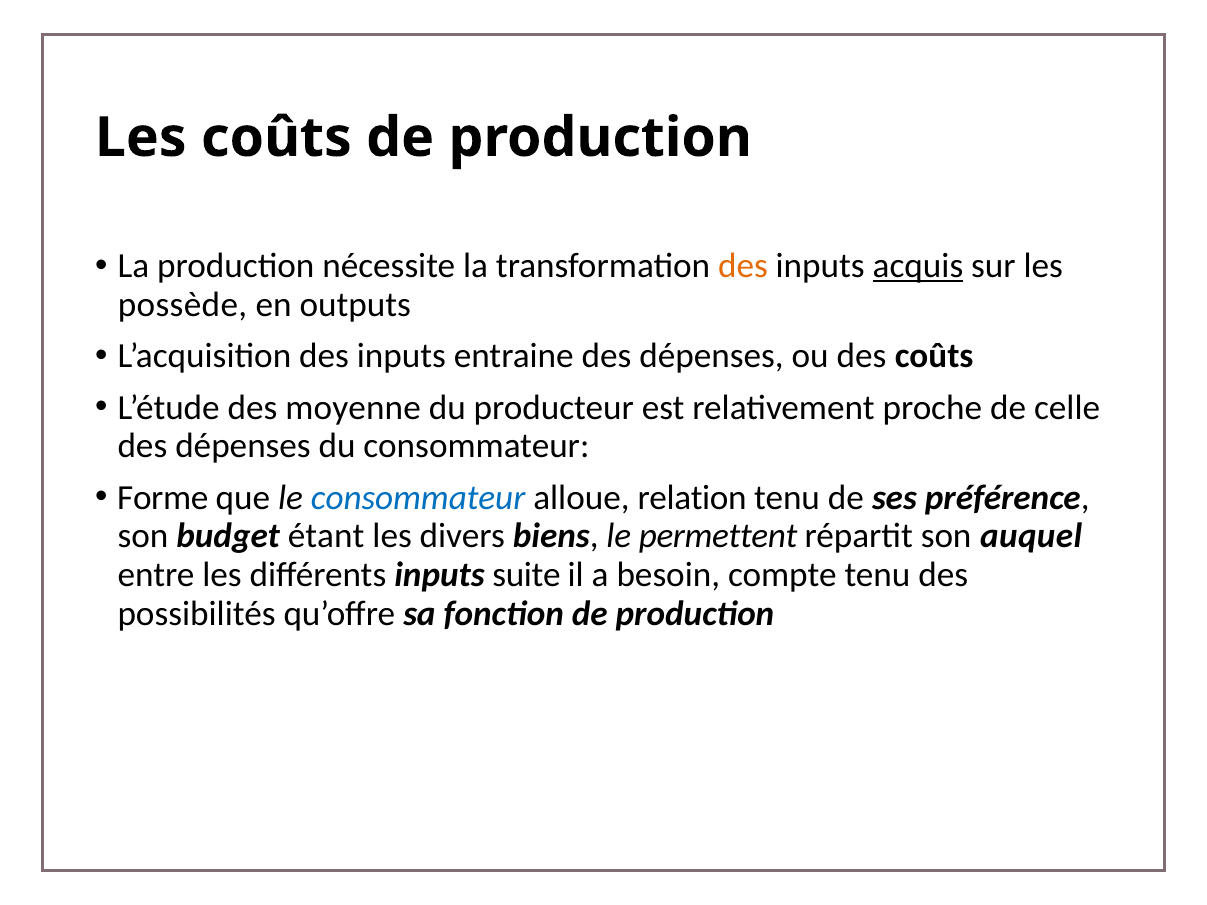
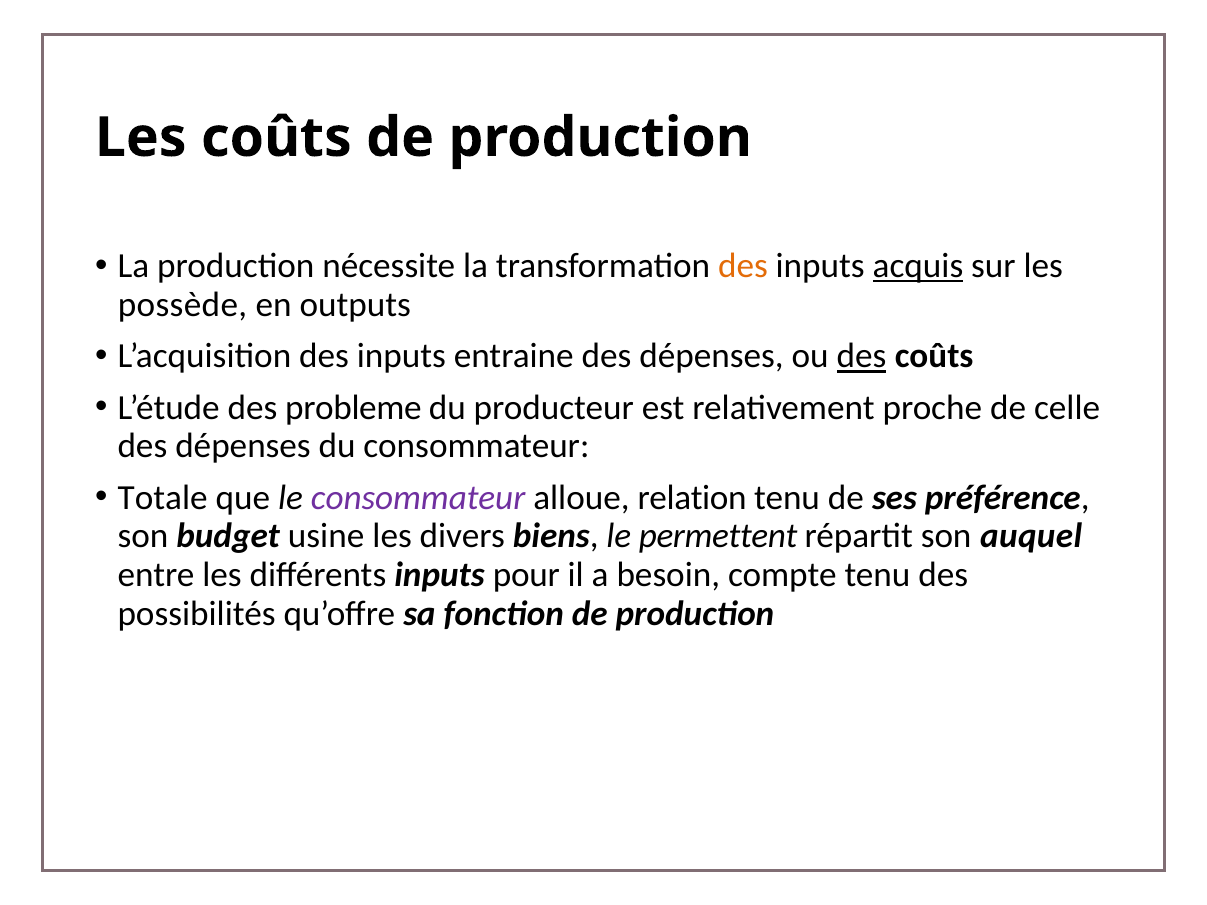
des at (861, 356) underline: none -> present
moyenne: moyenne -> probleme
Forme: Forme -> Totale
consommateur at (418, 498) colour: blue -> purple
étant: étant -> usine
suite: suite -> pour
